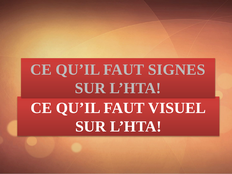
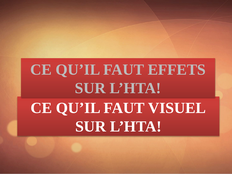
SIGNES: SIGNES -> EFFETS
